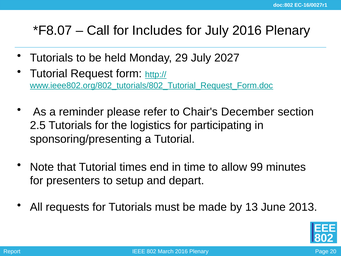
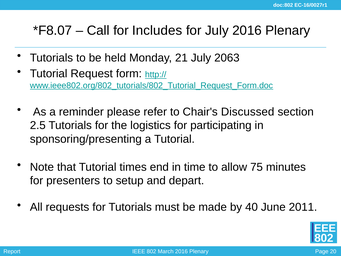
29: 29 -> 21
2027: 2027 -> 2063
December: December -> Discussed
99: 99 -> 75
13: 13 -> 40
2013: 2013 -> 2011
